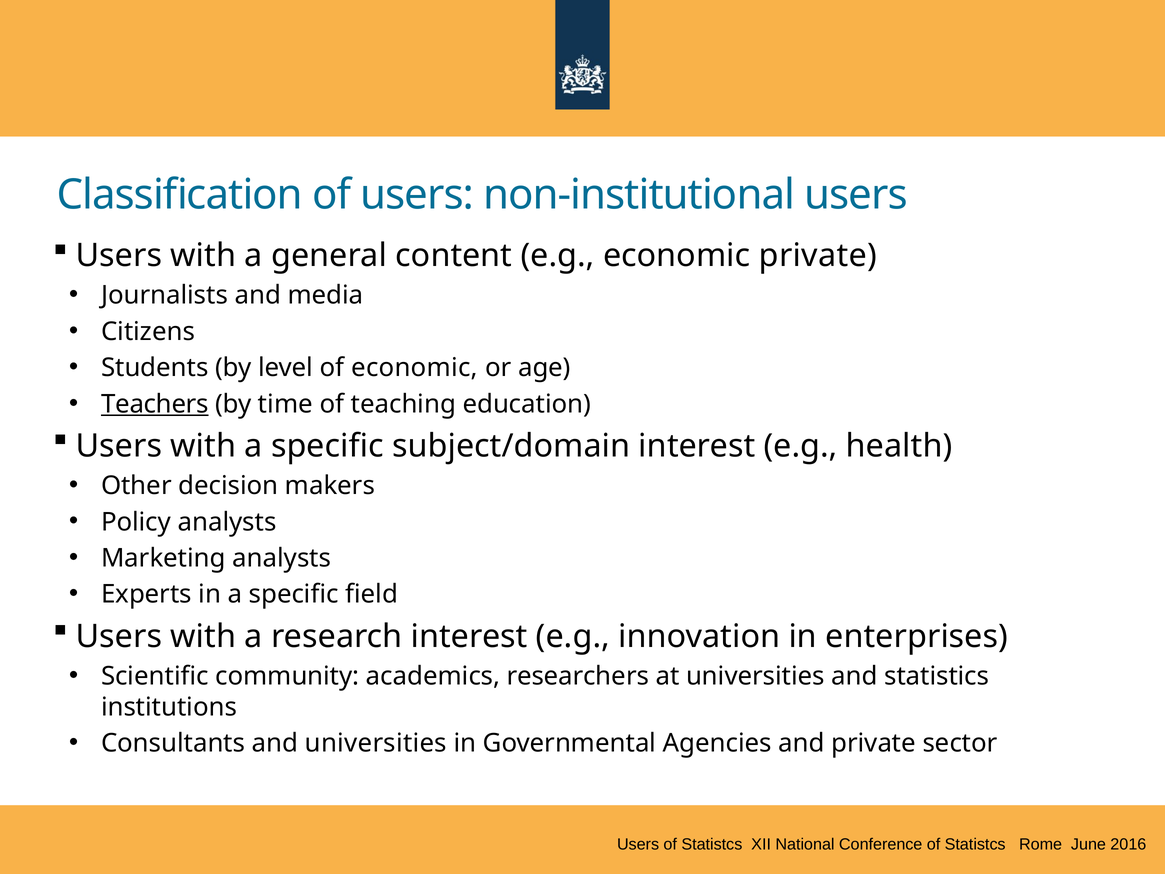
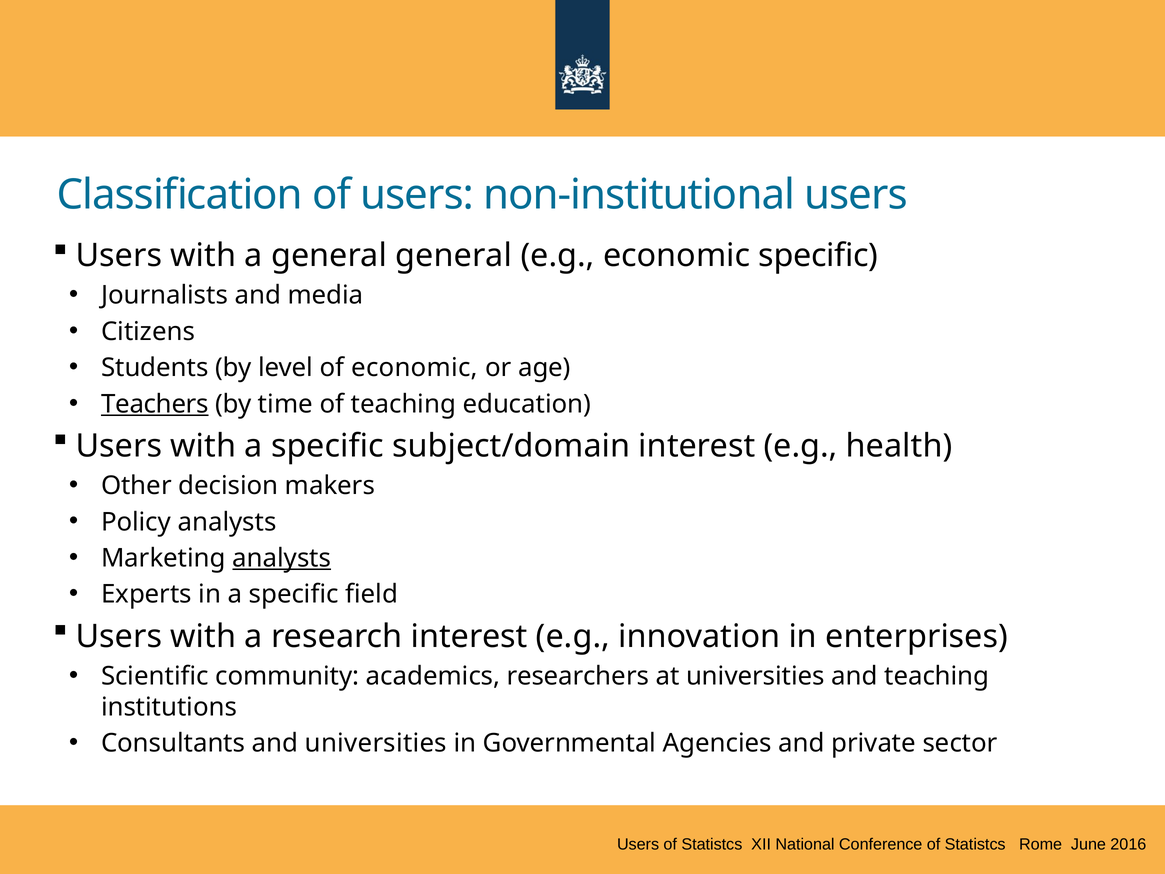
general content: content -> general
economic private: private -> specific
analysts at (282, 558) underline: none -> present
and statistics: statistics -> teaching
